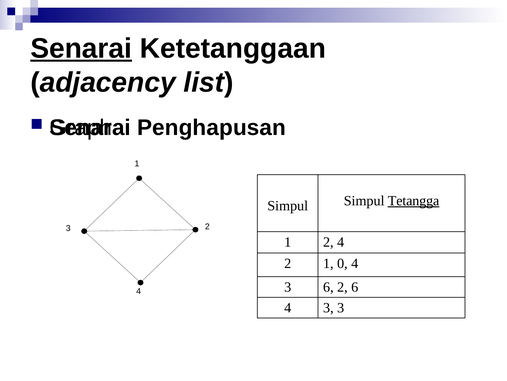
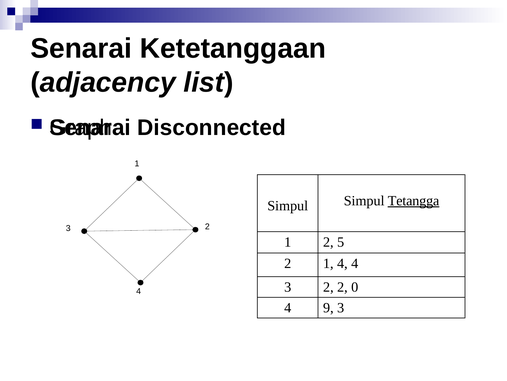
Senarai at (81, 48) underline: present -> none
Penghapusan: Penghapusan -> Disconnected
2 4: 4 -> 5
1 0: 0 -> 4
3 6: 6 -> 2
2 6: 6 -> 0
3 at (328, 307): 3 -> 9
